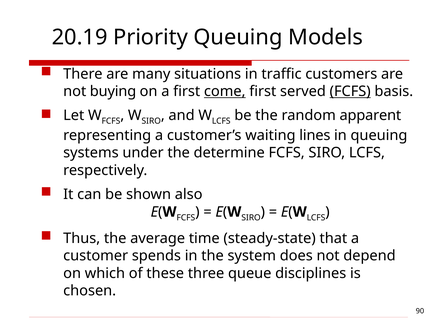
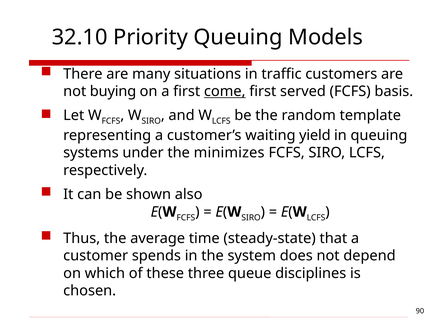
20.19: 20.19 -> 32.10
FCFS at (350, 91) underline: present -> none
apparent: apparent -> template
lines: lines -> yield
determine: determine -> minimizes
